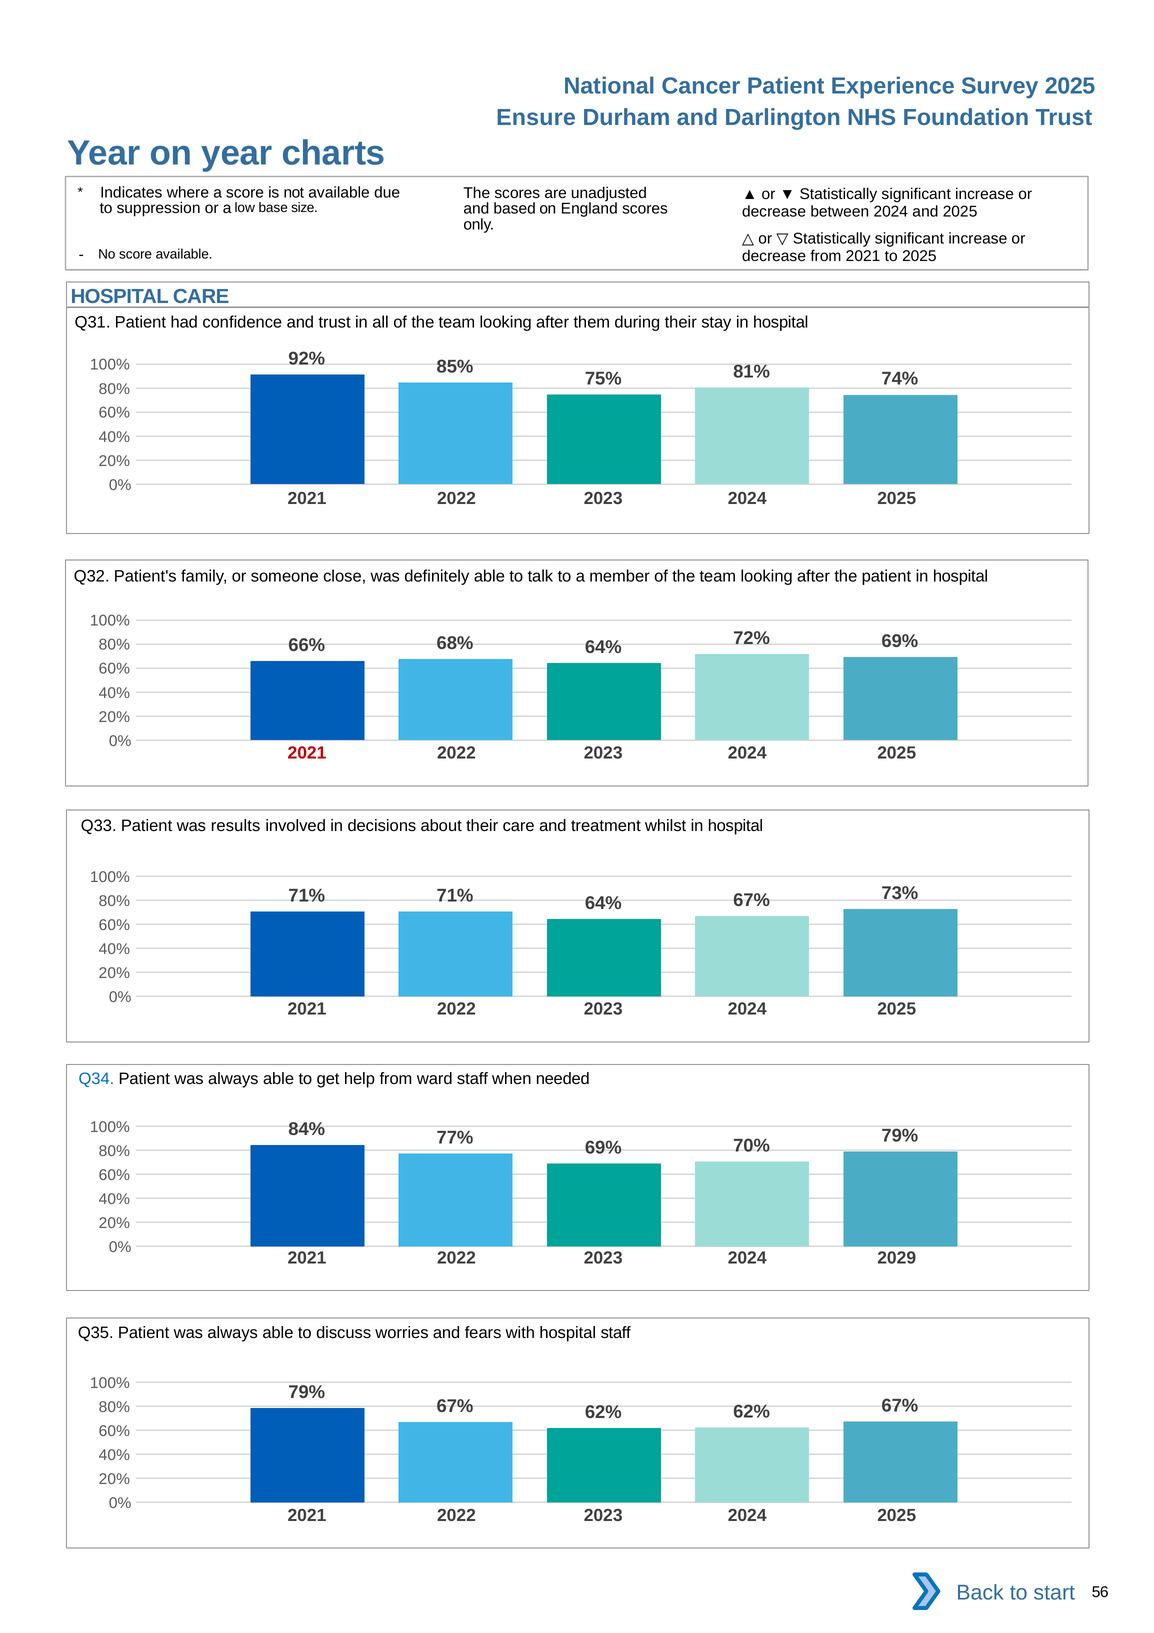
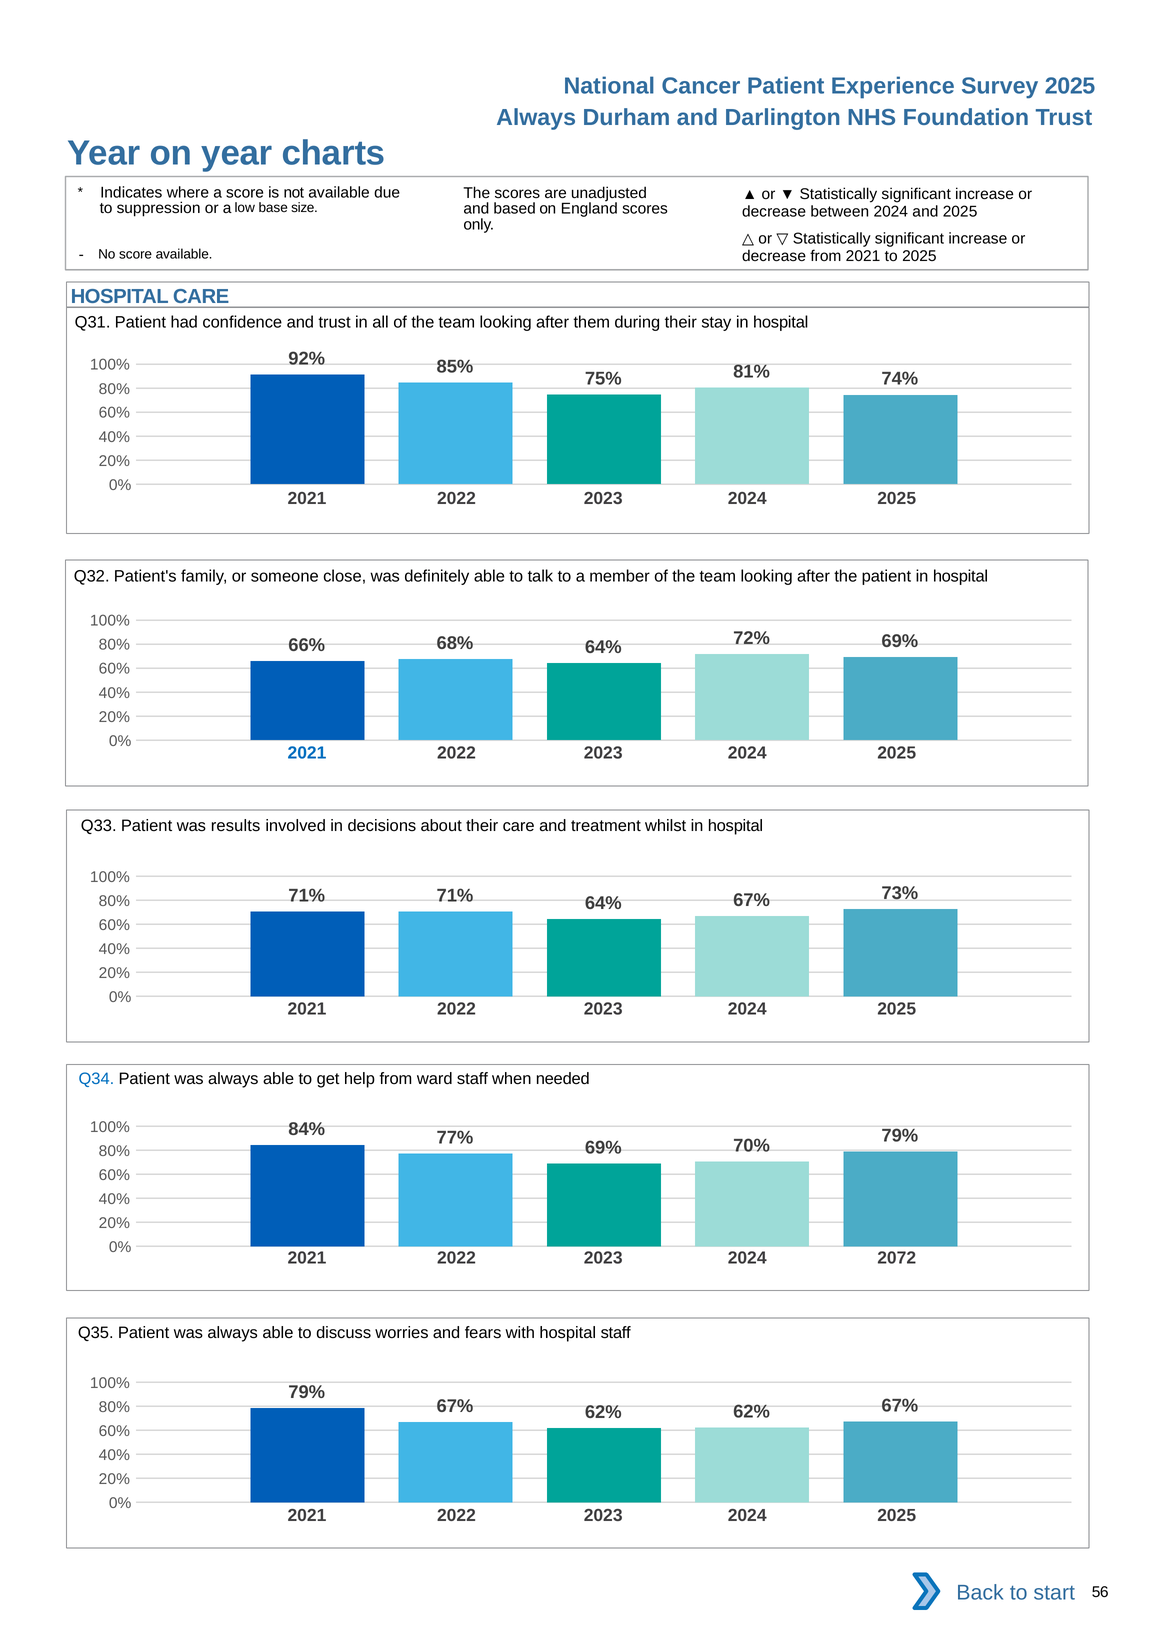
Ensure at (536, 117): Ensure -> Always
2021 at (307, 753) colour: red -> blue
2029: 2029 -> 2072
